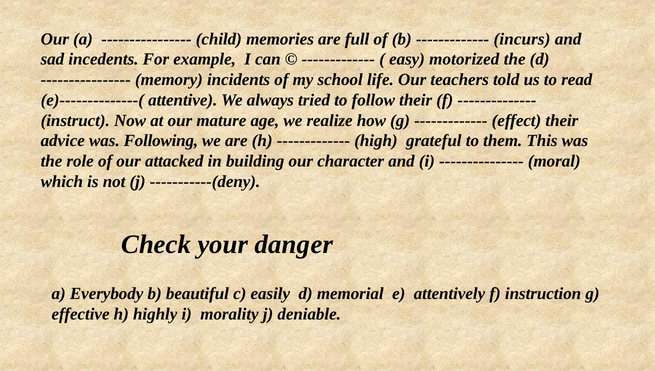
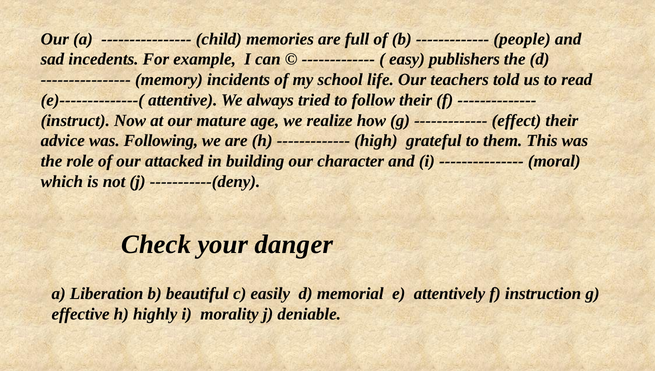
incurs: incurs -> people
motorized: motorized -> publishers
Everybody: Everybody -> Liberation
